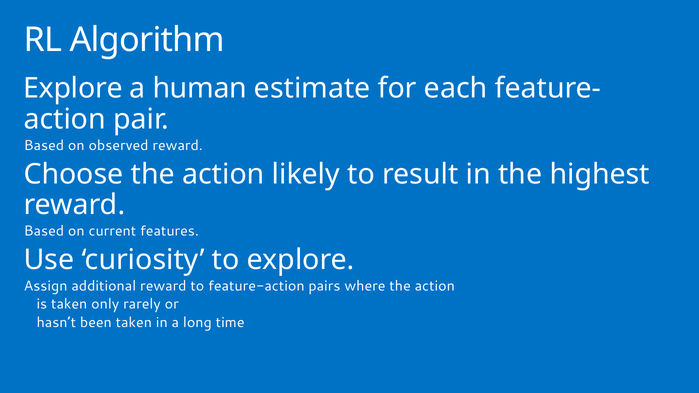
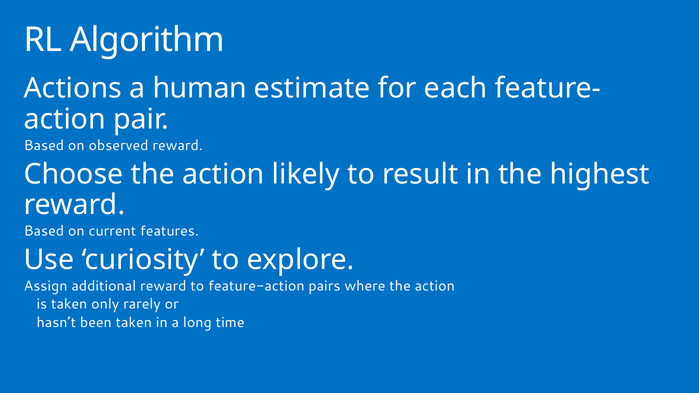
Explore at (73, 89): Explore -> Actions
